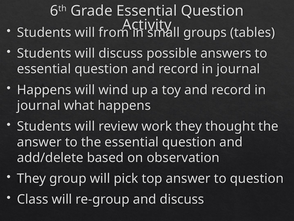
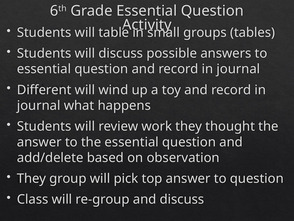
from: from -> table
Happens at (44, 90): Happens -> Different
